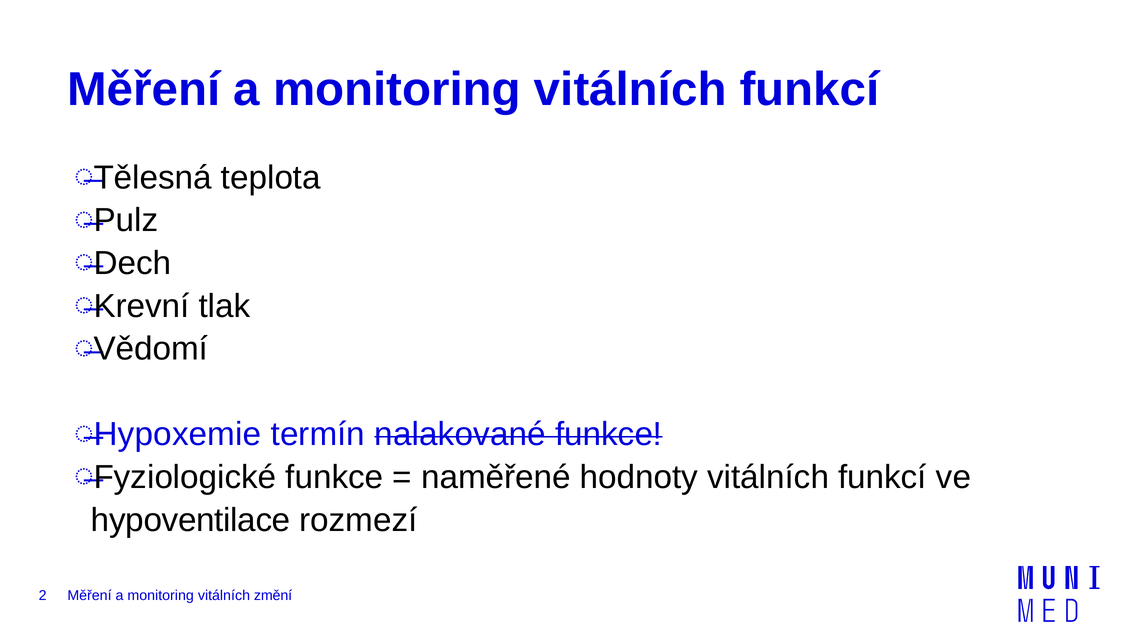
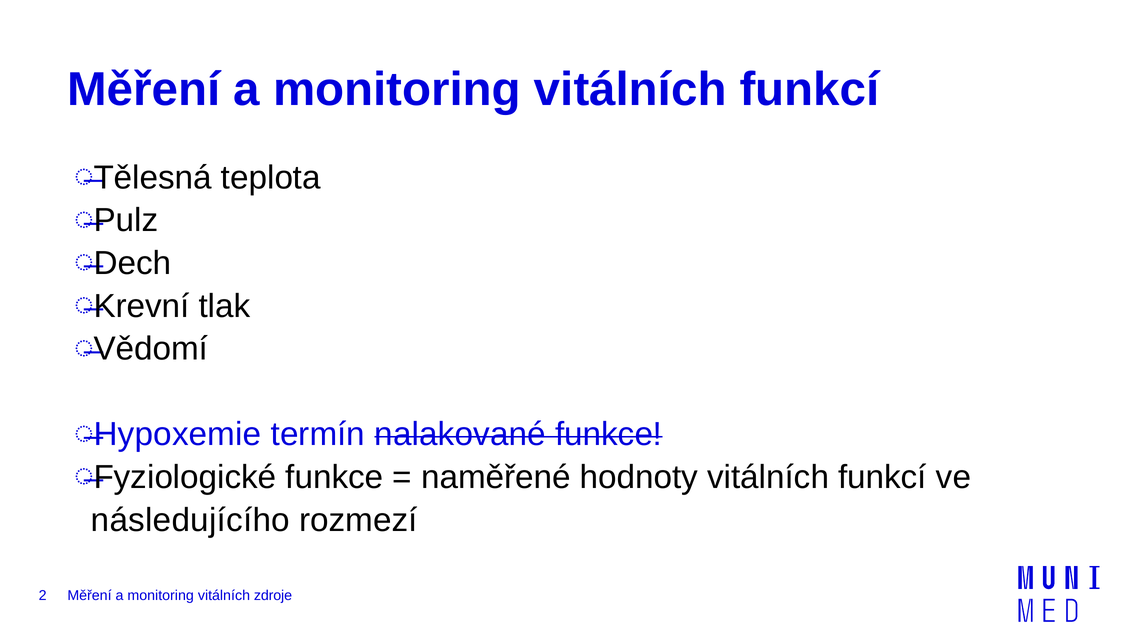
hypoventilace: hypoventilace -> následujícího
změní: změní -> zdroje
